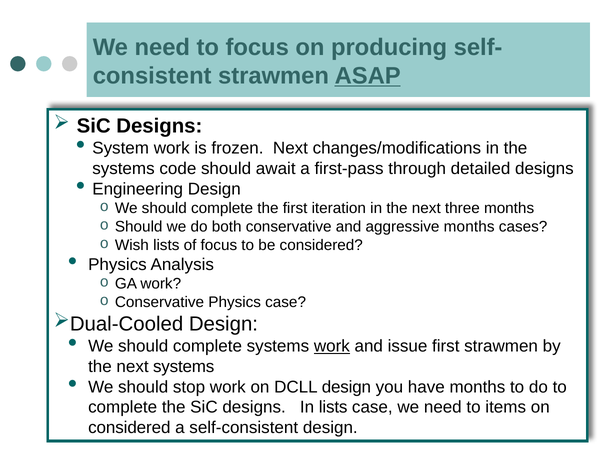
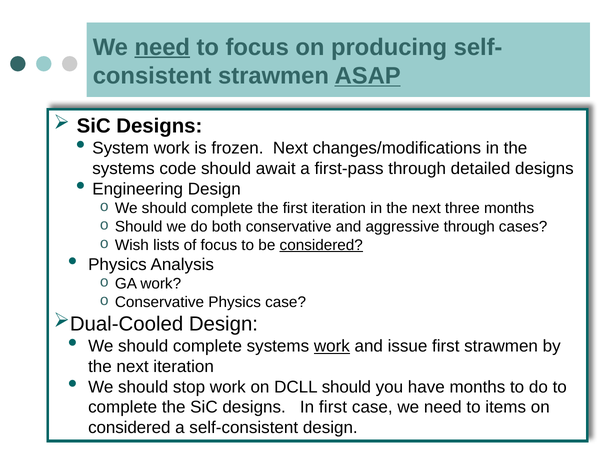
need at (162, 47) underline: none -> present
aggressive months: months -> through
considered at (321, 245) underline: none -> present
next systems: systems -> iteration
DCLL design: design -> should
In lists: lists -> first
